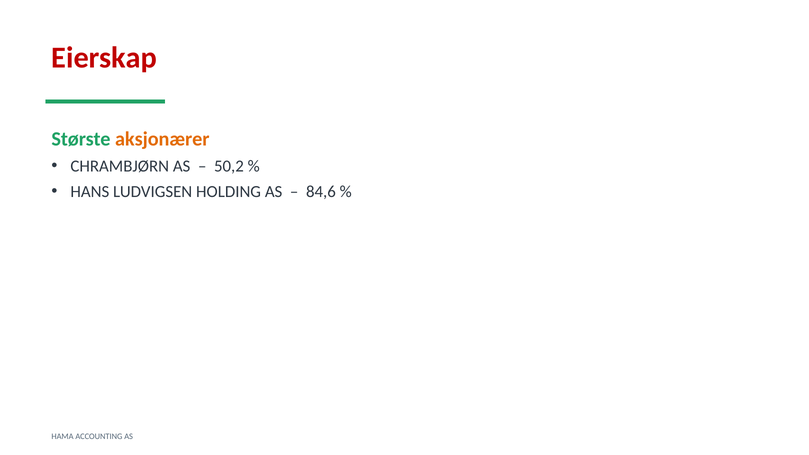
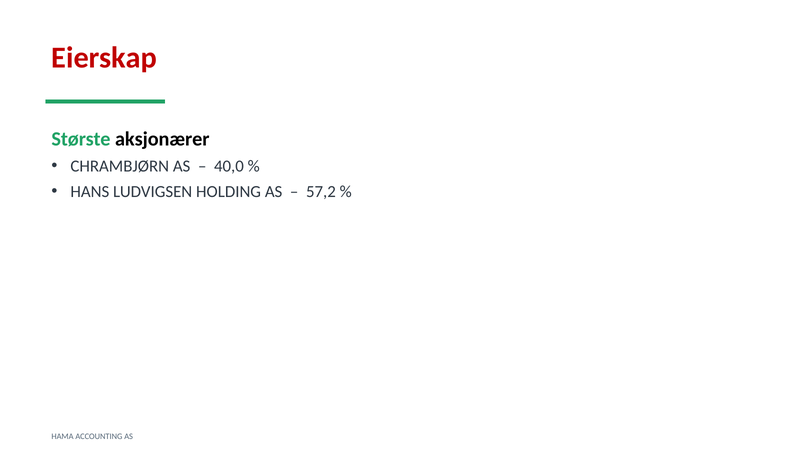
aksjonærer colour: orange -> black
50,2: 50,2 -> 40,0
84,6: 84,6 -> 57,2
